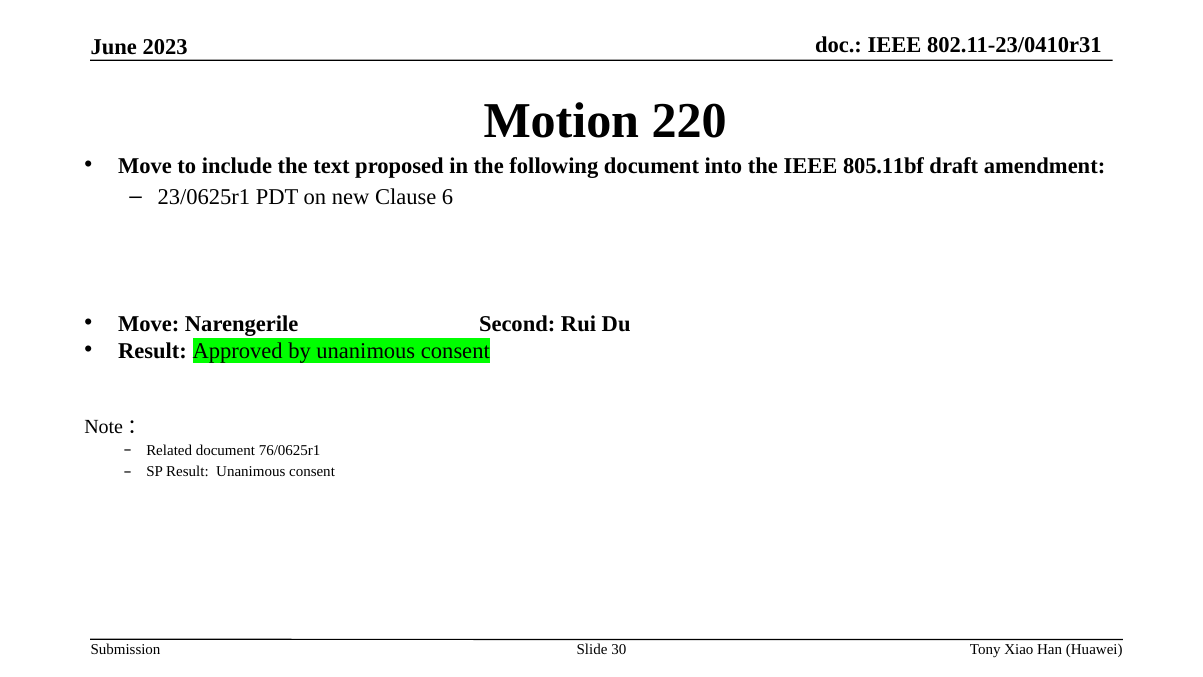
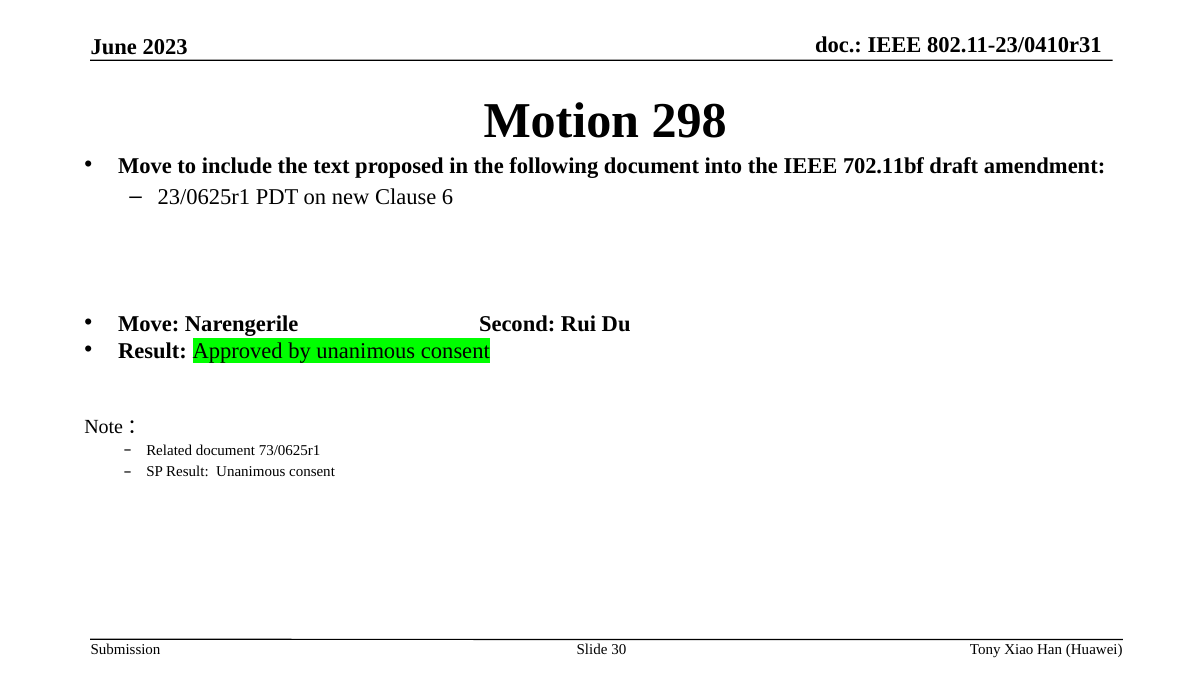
220: 220 -> 298
805.11bf: 805.11bf -> 702.11bf
76/0625r1: 76/0625r1 -> 73/0625r1
